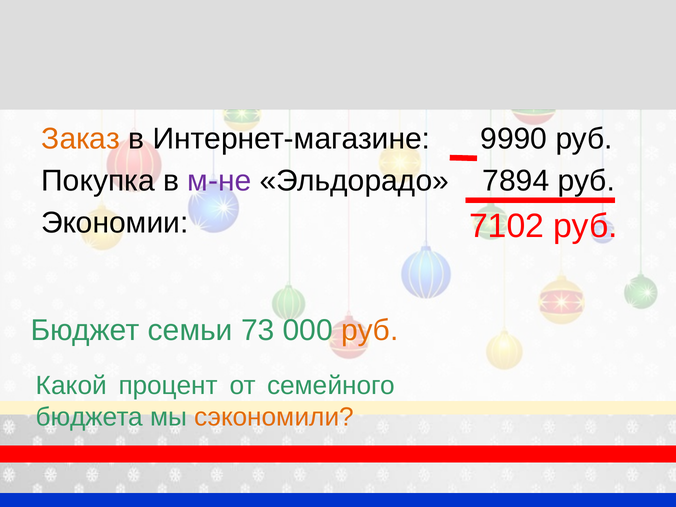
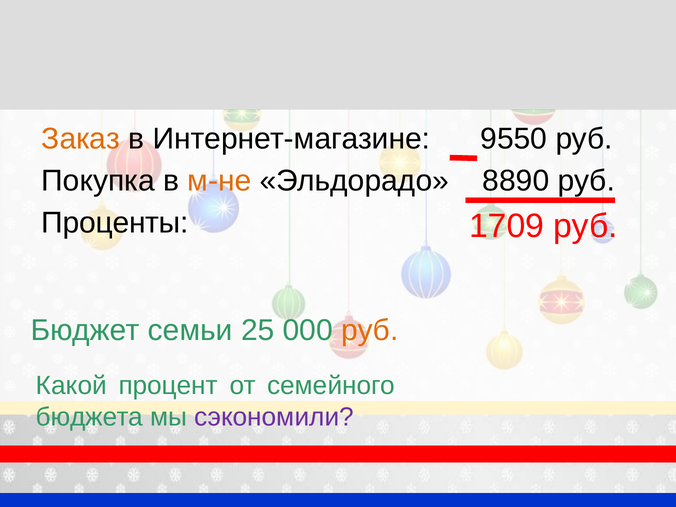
9990: 9990 -> 9550
м-не colour: purple -> orange
7894: 7894 -> 8890
Экономии: Экономии -> Проценты
7102: 7102 -> 1709
73: 73 -> 25
сэкономили colour: orange -> purple
